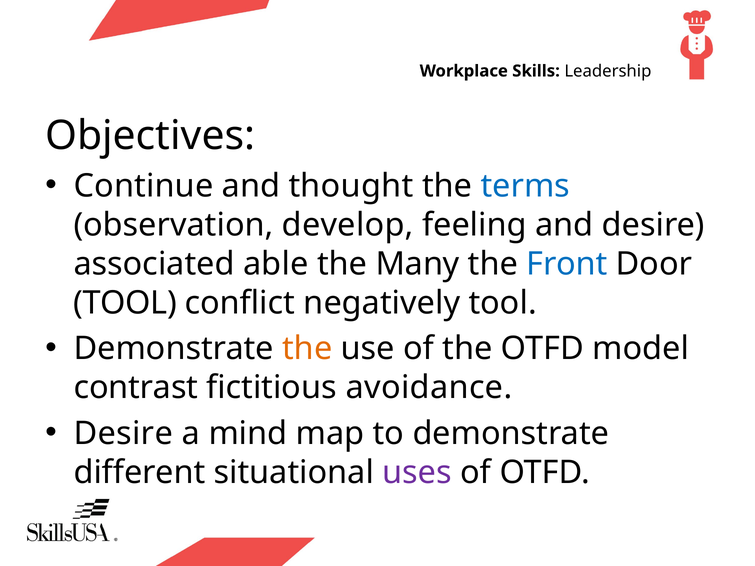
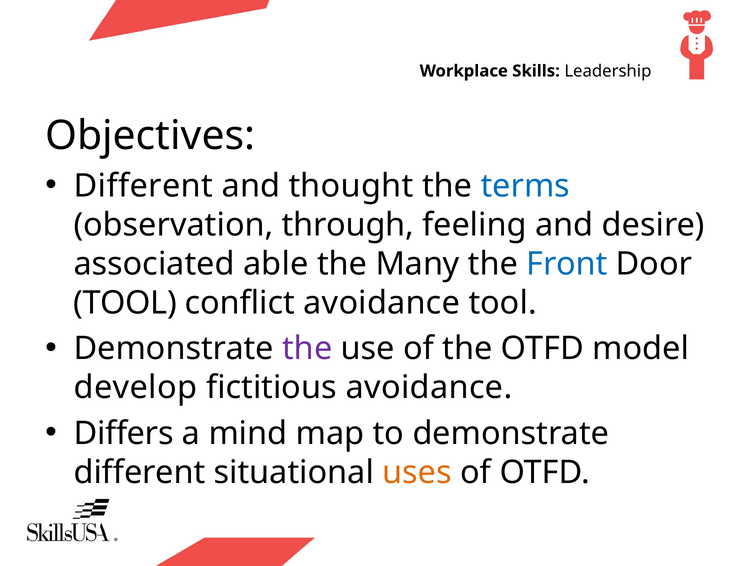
Continue at (143, 186): Continue -> Different
develop: develop -> through
conflict negatively: negatively -> avoidance
the at (307, 349) colour: orange -> purple
contrast: contrast -> develop
Desire at (123, 434): Desire -> Differs
uses colour: purple -> orange
